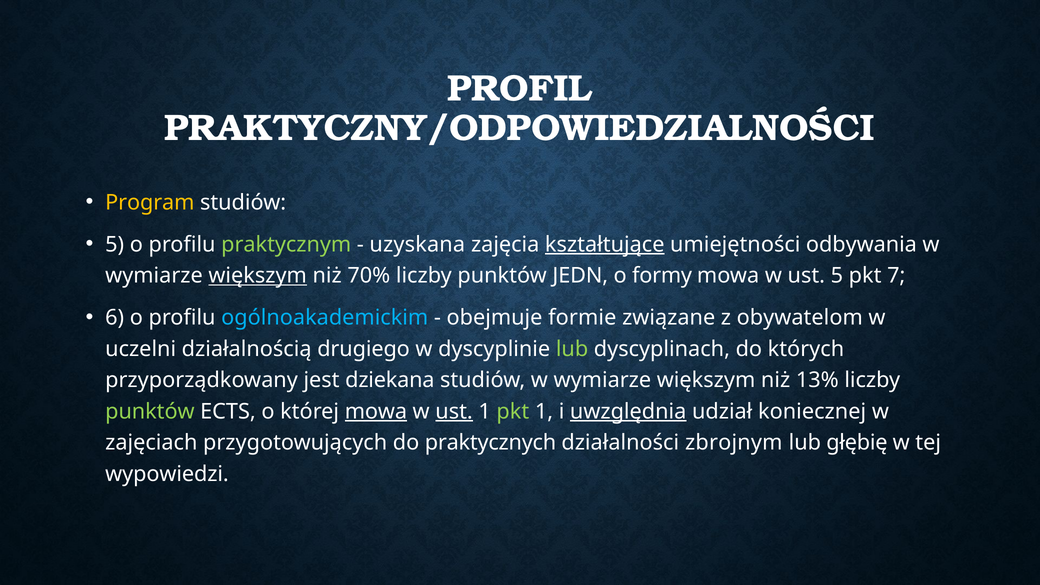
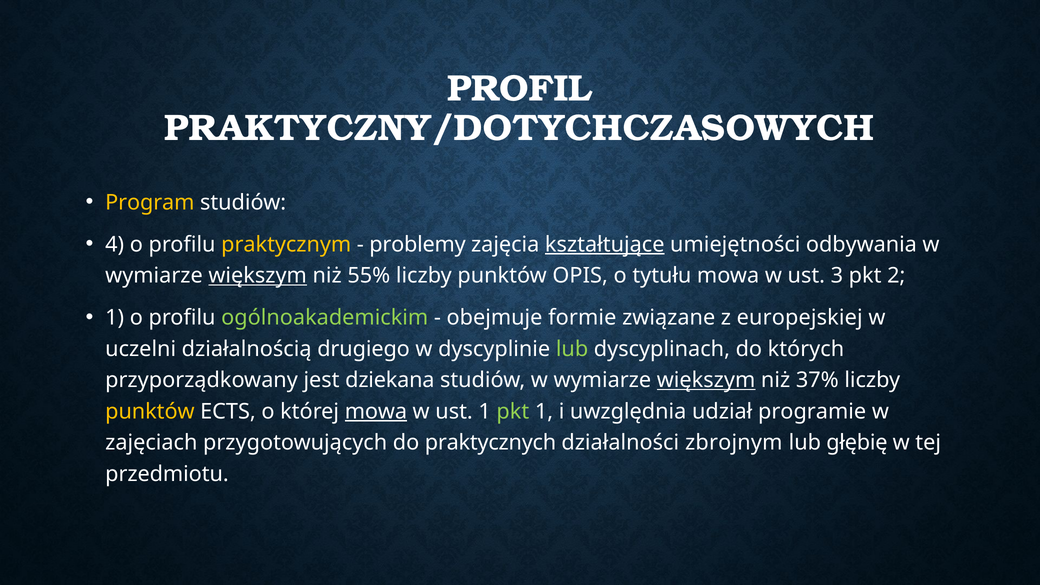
PRAKTYCZNY/ODPOWIEDZIALNOŚCI: PRAKTYCZNY/ODPOWIEDZIALNOŚCI -> PRAKTYCZNY/DOTYCHCZASOWYCH
5 at (115, 245): 5 -> 4
praktycznym colour: light green -> yellow
uzyskana: uzyskana -> problemy
70%: 70% -> 55%
JEDN: JEDN -> OPIS
formy: formy -> tytułu
ust 5: 5 -> 3
7: 7 -> 2
6 at (115, 318): 6 -> 1
ogólnoakademickim colour: light blue -> light green
obywatelom: obywatelom -> europejskiej
większym at (706, 380) underline: none -> present
13%: 13% -> 37%
punktów at (150, 411) colour: light green -> yellow
ust at (454, 411) underline: present -> none
uwzględnia underline: present -> none
koniecznej: koniecznej -> programie
wypowiedzi: wypowiedzi -> przedmiotu
